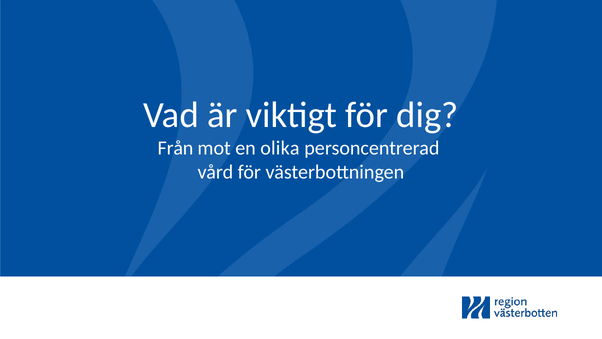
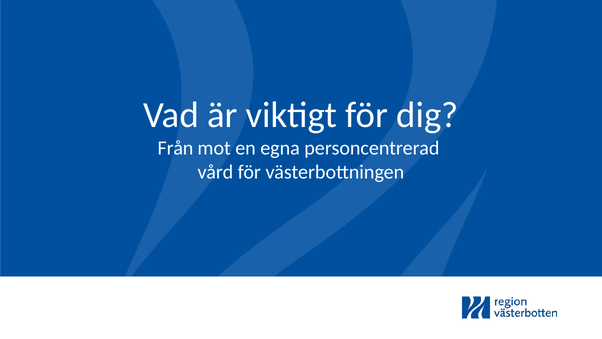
olika: olika -> egna
